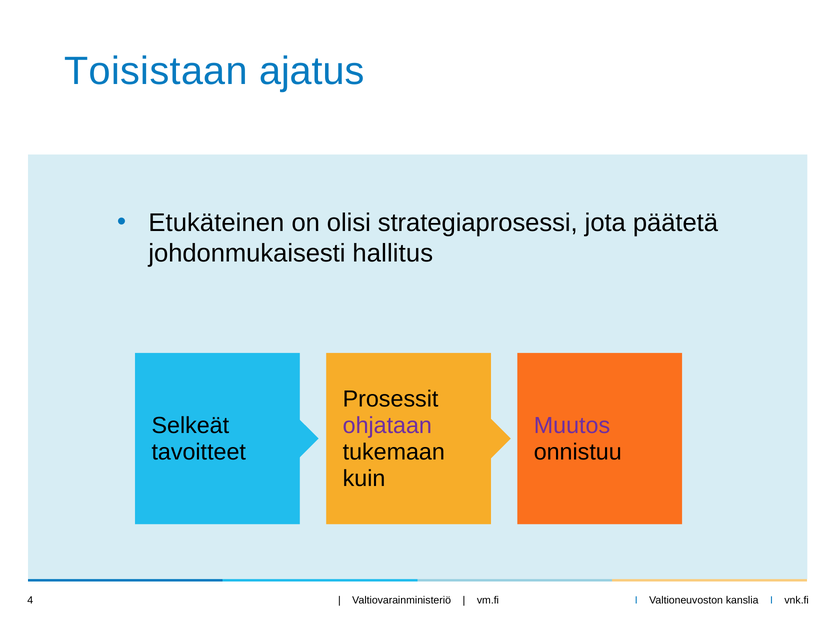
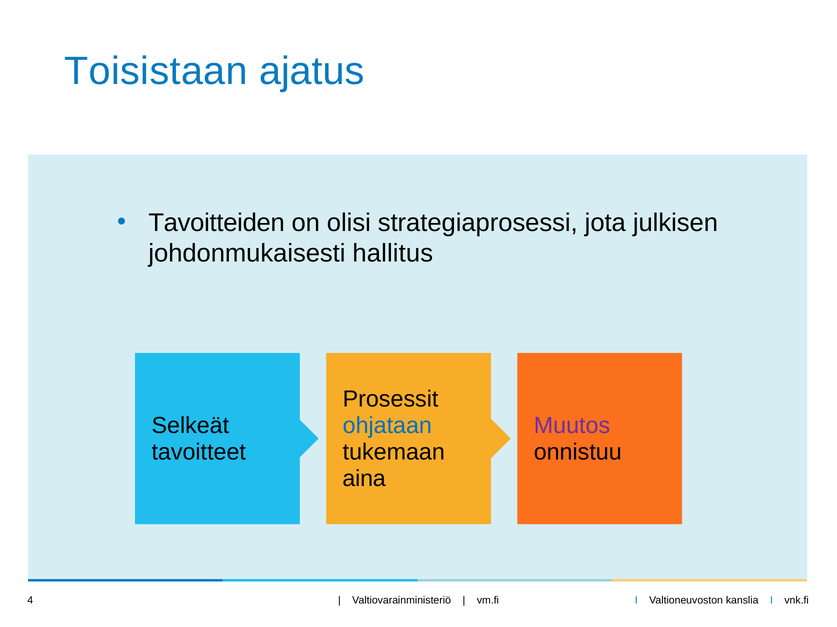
Etukäteinen: Etukäteinen -> Tavoitteiden
päätetä: päätetä -> julkisen
ohjataan colour: purple -> blue
kuin: kuin -> aina
